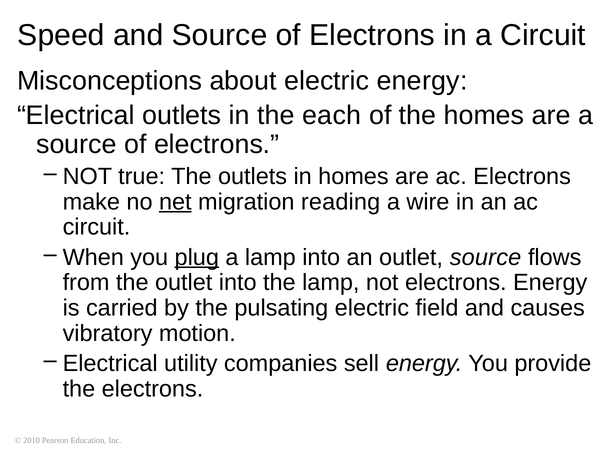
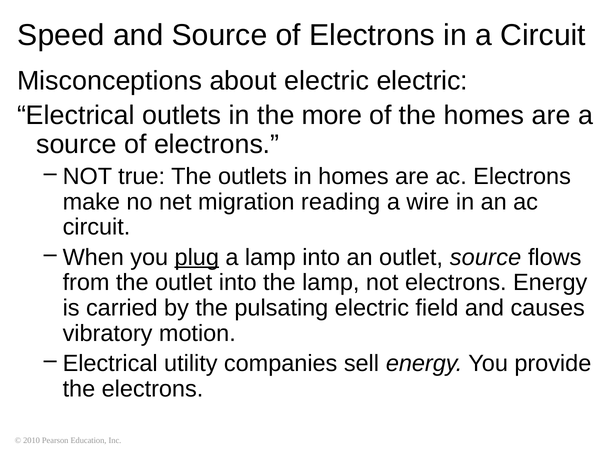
electric energy: energy -> electric
each: each -> more
net underline: present -> none
